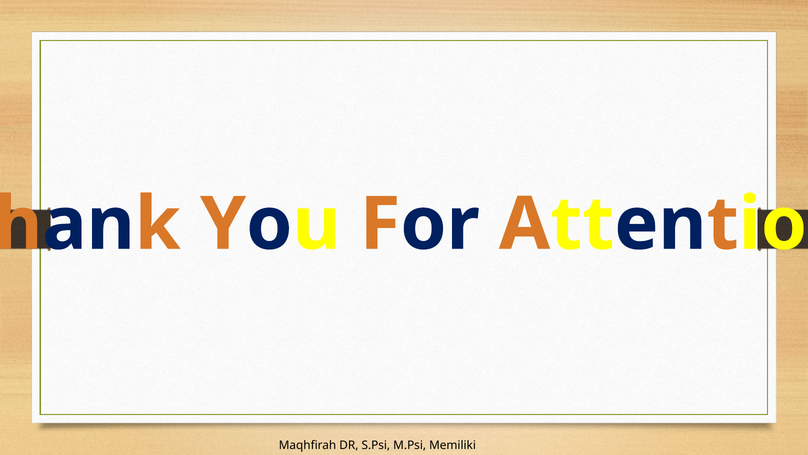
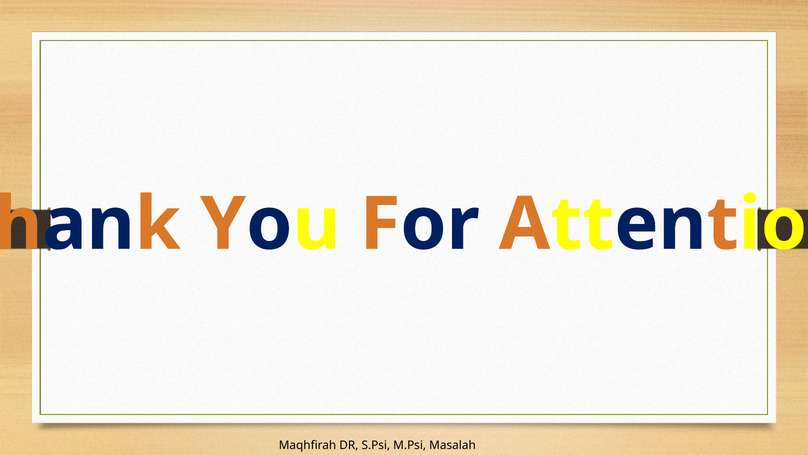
Memiliki: Memiliki -> Masalah
